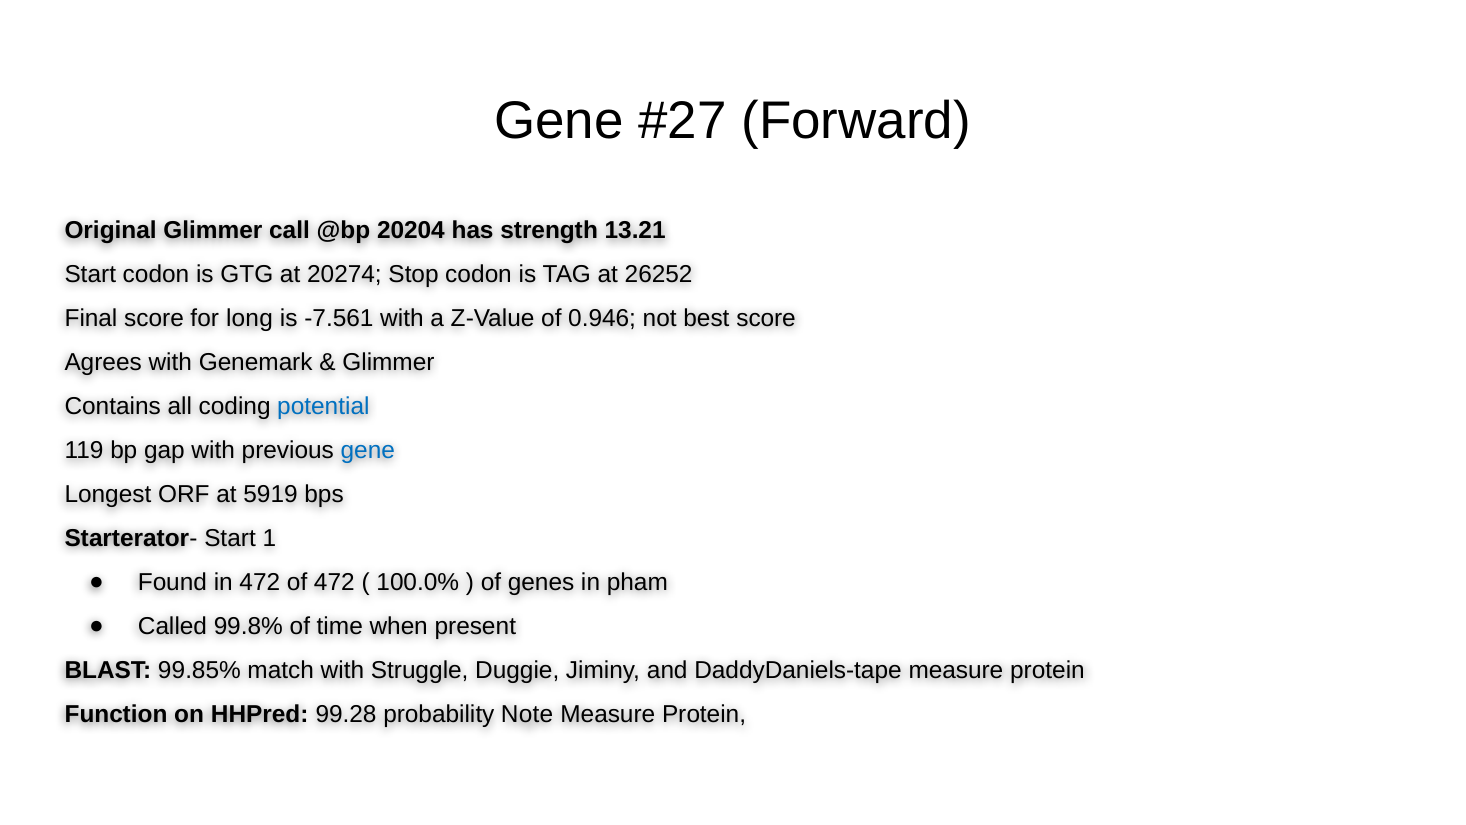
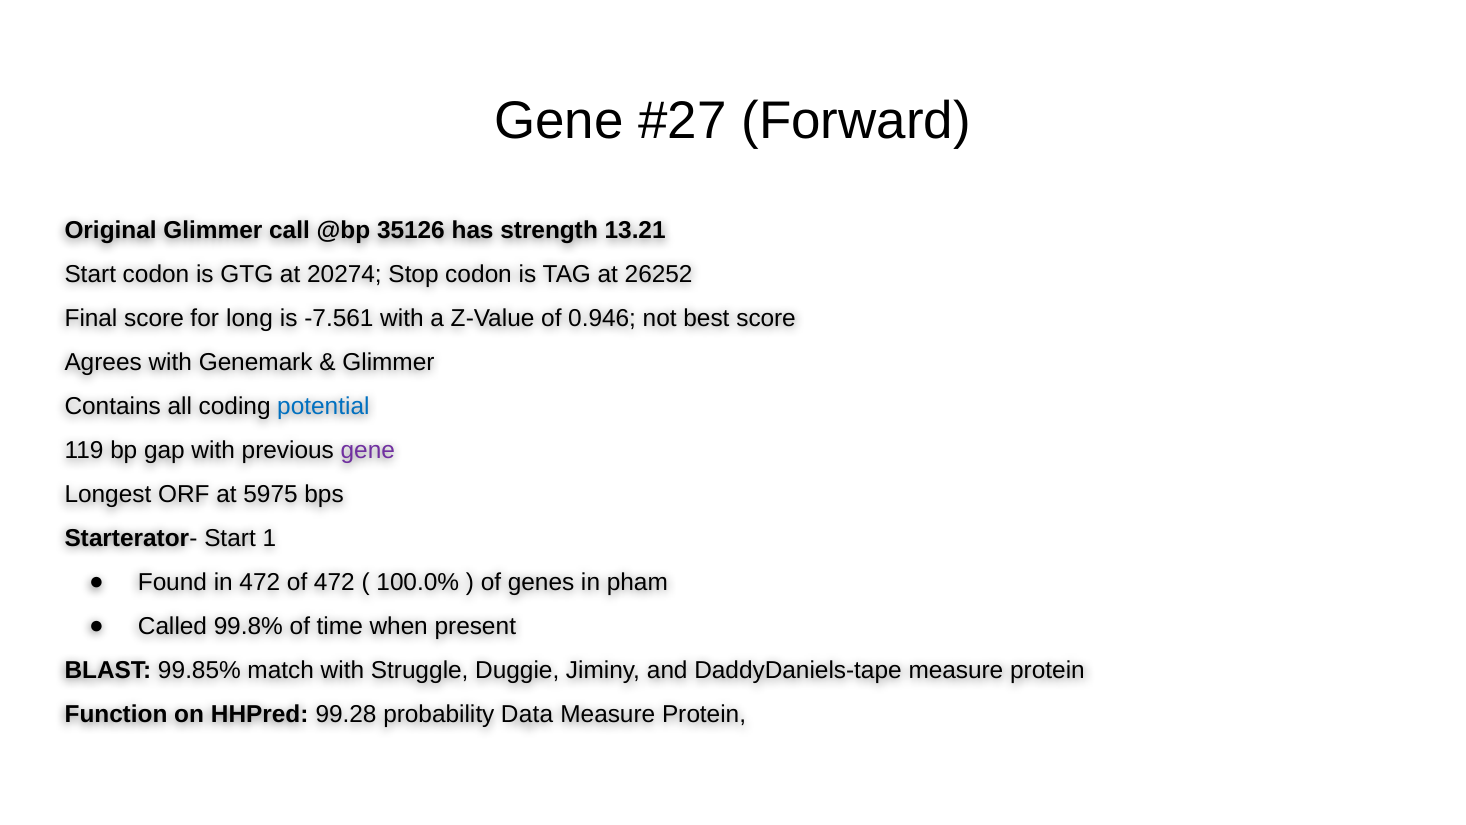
20204: 20204 -> 35126
gene at (368, 450) colour: blue -> purple
5919: 5919 -> 5975
Note: Note -> Data
